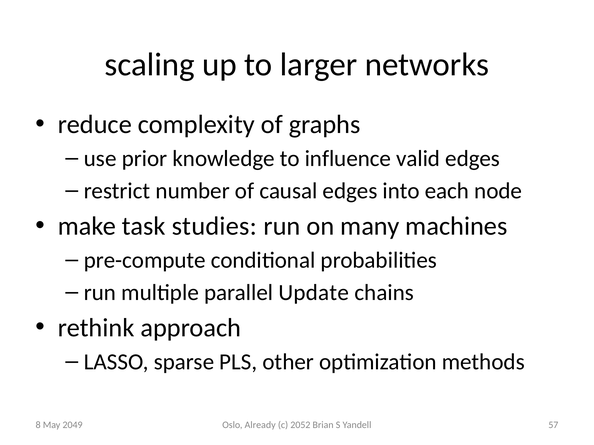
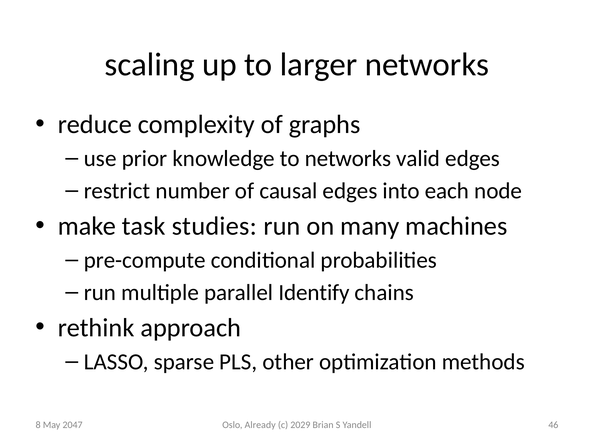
to influence: influence -> networks
Update: Update -> Identify
2049: 2049 -> 2047
2052: 2052 -> 2029
57: 57 -> 46
